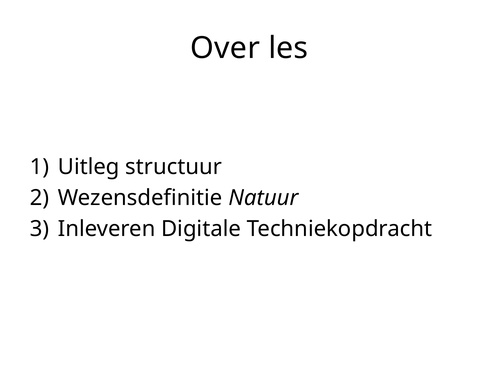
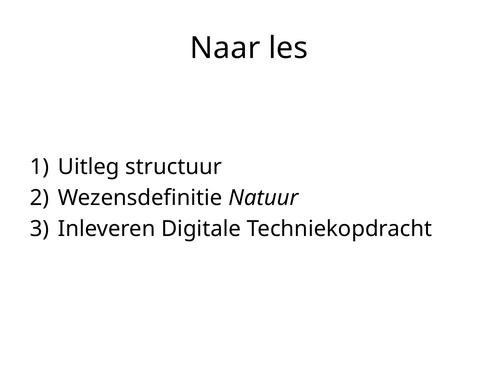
Over: Over -> Naar
